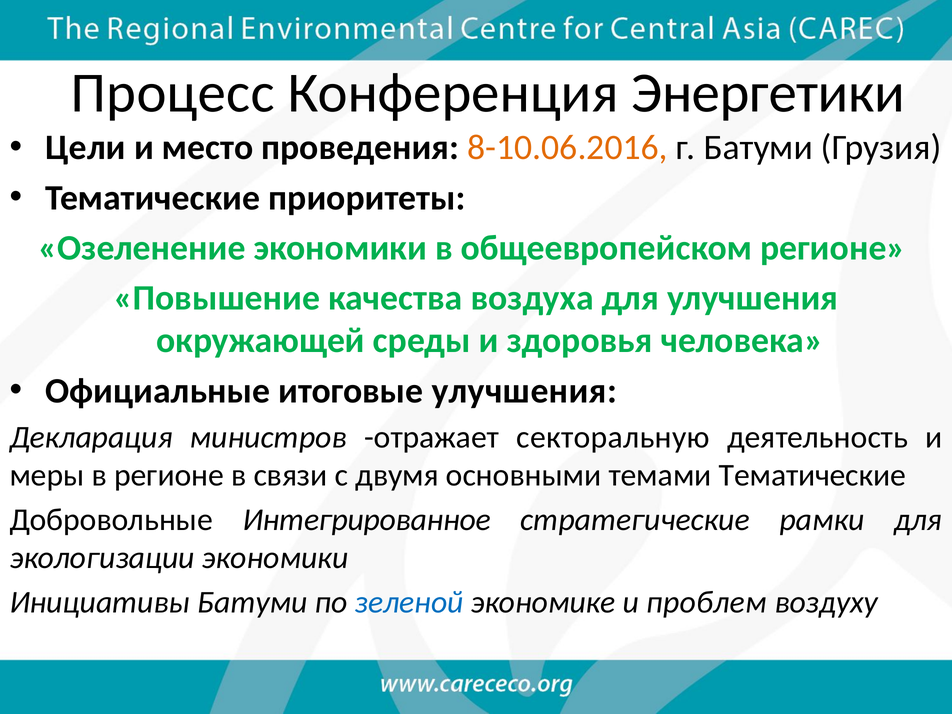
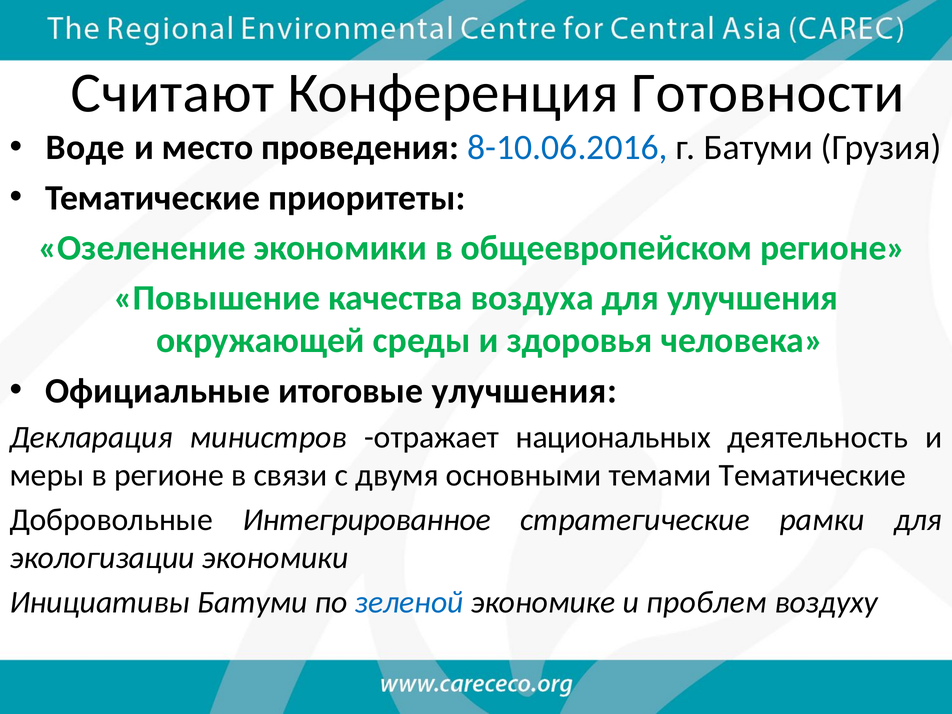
Процесс: Процесс -> Считают
Энергетики: Энергетики -> Готовности
Цели: Цели -> Воде
8-10.06.2016 colour: orange -> blue
секторальную: секторальную -> национальных
